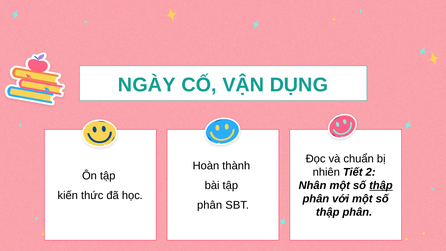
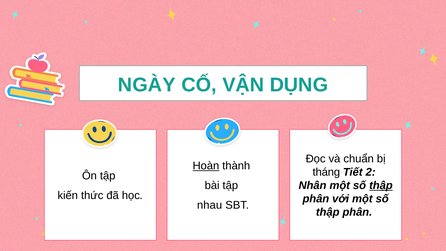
Hoàn underline: none -> present
nhiên: nhiên -> tháng
phân at (210, 205): phân -> nhau
